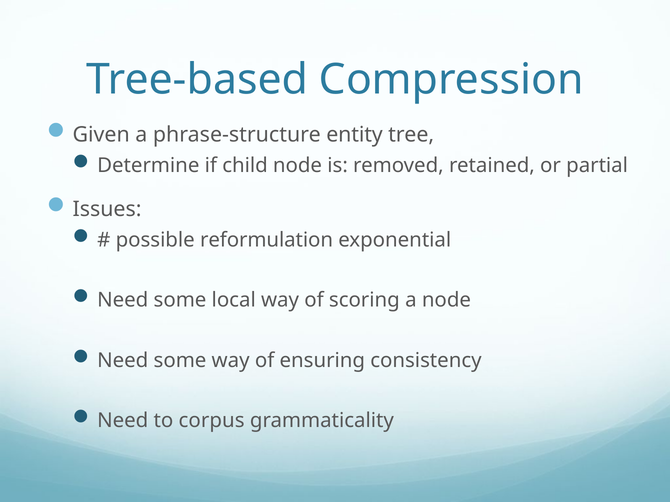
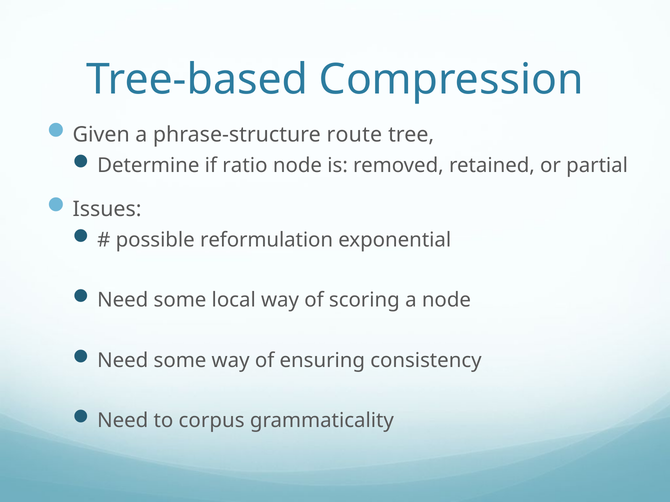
entity: entity -> route
child: child -> ratio
